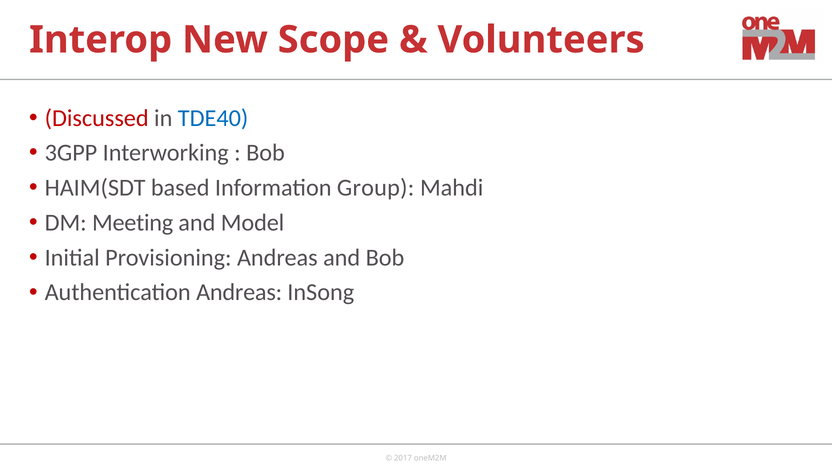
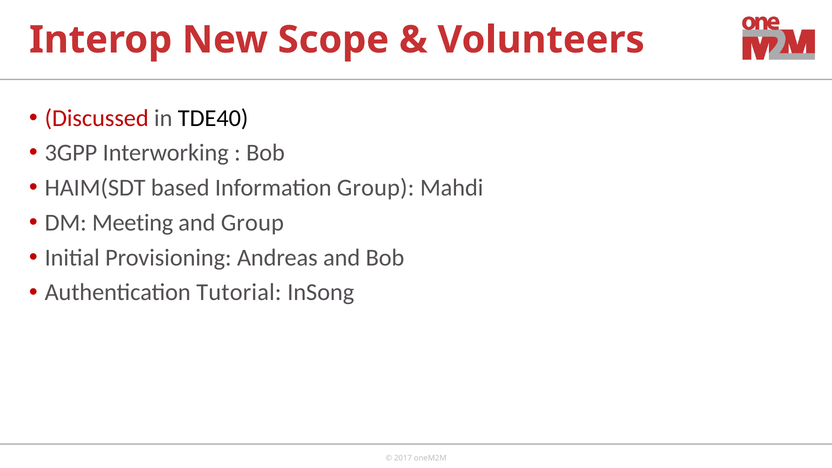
TDE40 colour: blue -> black
and Model: Model -> Group
Authentication Andreas: Andreas -> Tutorial
